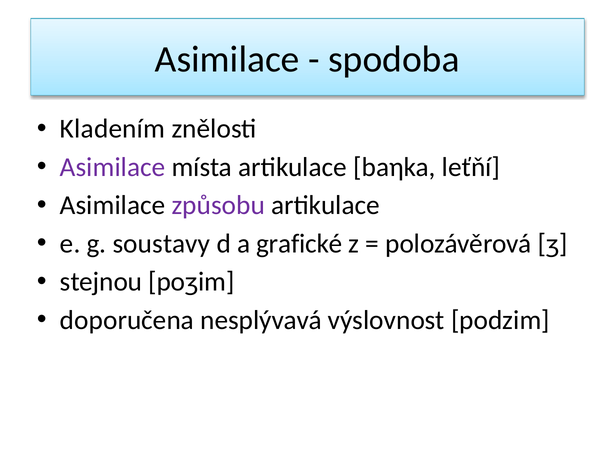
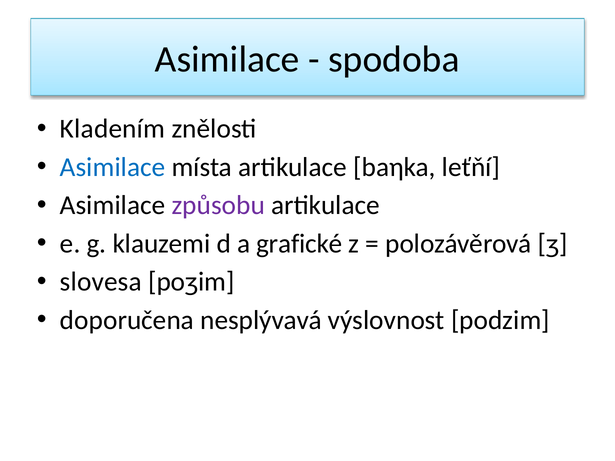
Asimilace at (113, 167) colour: purple -> blue
soustavy: soustavy -> klauzemi
stejnou: stejnou -> slovesa
